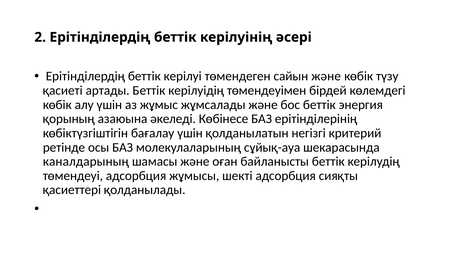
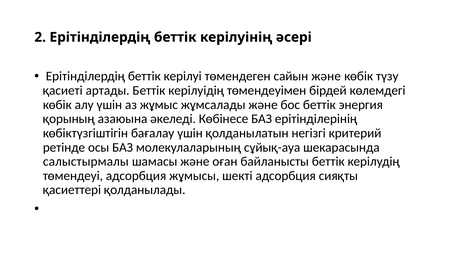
каналдарының: каналдарының -> салыстырмалы
